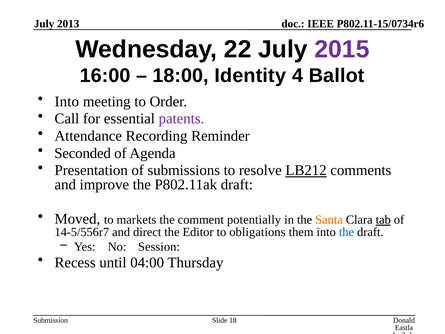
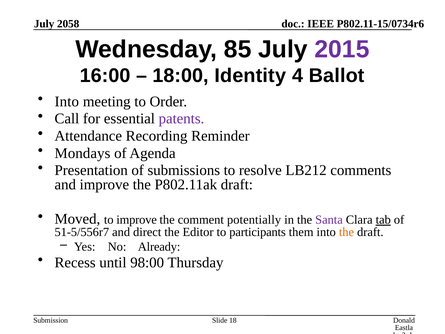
2013: 2013 -> 2058
22: 22 -> 85
Seconded: Seconded -> Mondays
LB212 underline: present -> none
to markets: markets -> improve
Santa colour: orange -> purple
14-5/556r7: 14-5/556r7 -> 51-5/556r7
obligations: obligations -> participants
the at (346, 232) colour: blue -> orange
Session: Session -> Already
04:00: 04:00 -> 98:00
